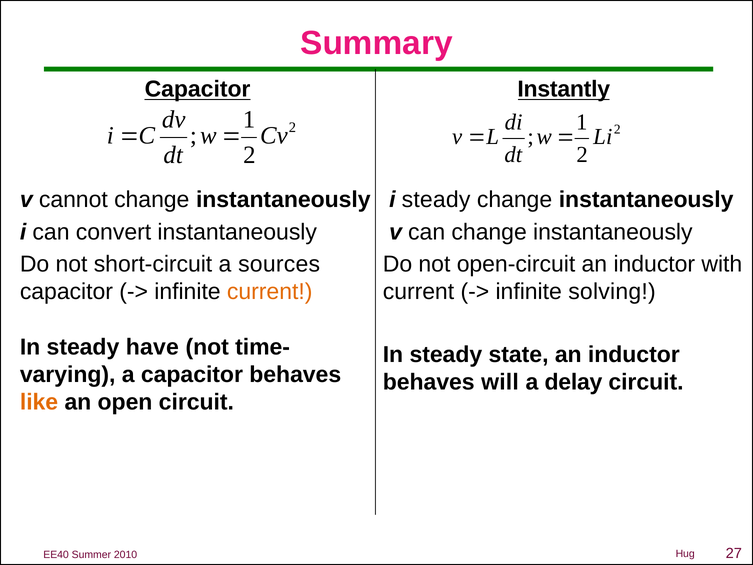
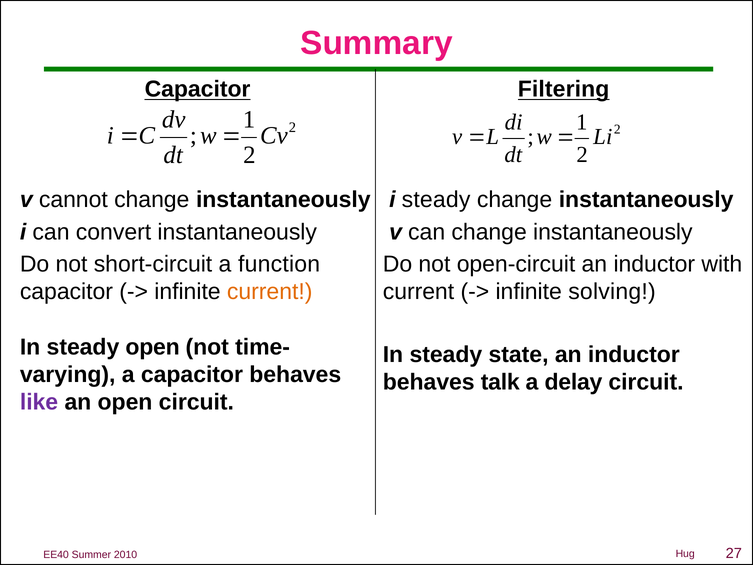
Instantly: Instantly -> Filtering
sources: sources -> function
steady have: have -> open
will: will -> talk
like colour: orange -> purple
